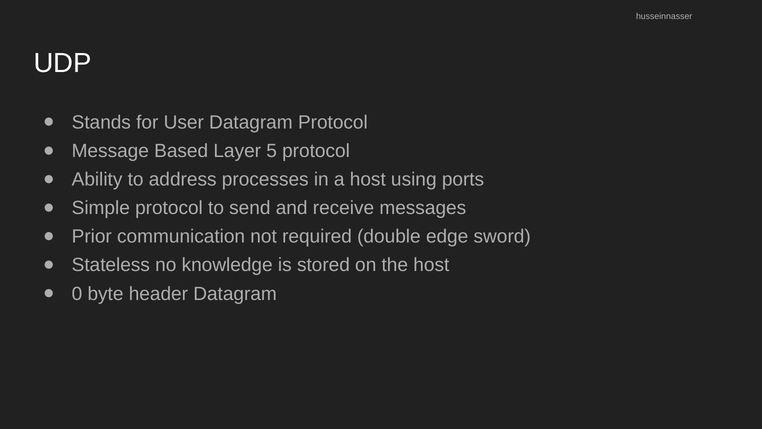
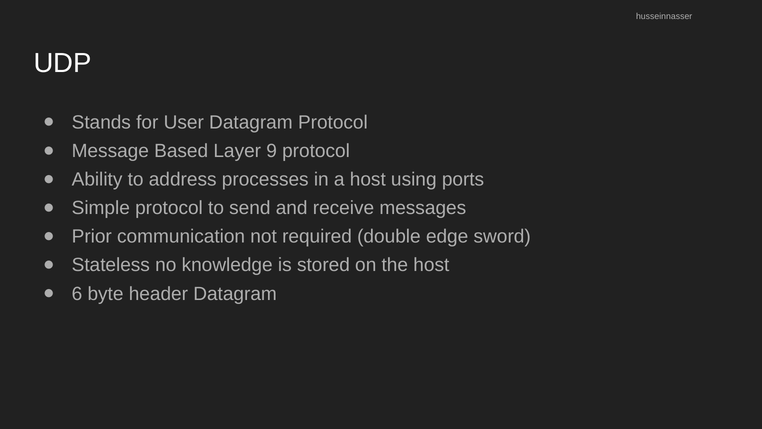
5: 5 -> 9
0: 0 -> 6
